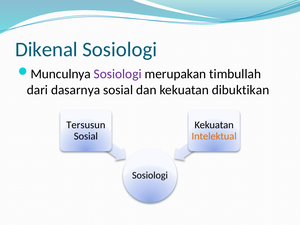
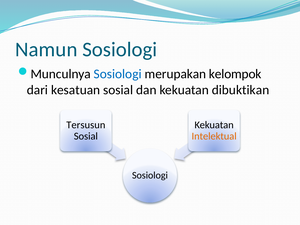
Dikenal: Dikenal -> Namun
Sosiologi at (118, 74) colour: purple -> blue
timbullah: timbullah -> kelompok
dasarnya: dasarnya -> kesatuan
